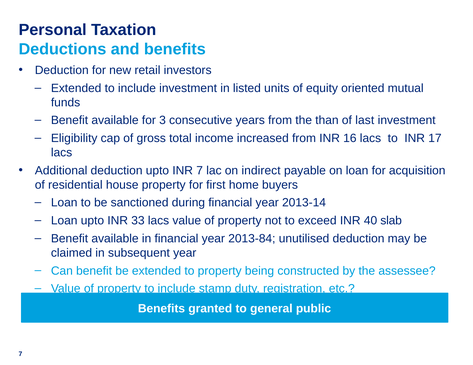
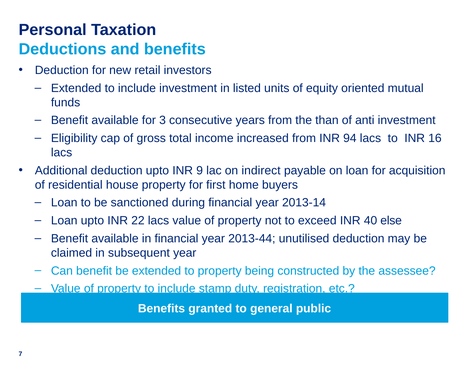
last: last -> anti
16: 16 -> 94
17: 17 -> 16
INR 7: 7 -> 9
33: 33 -> 22
slab: slab -> else
2013-84: 2013-84 -> 2013-44
